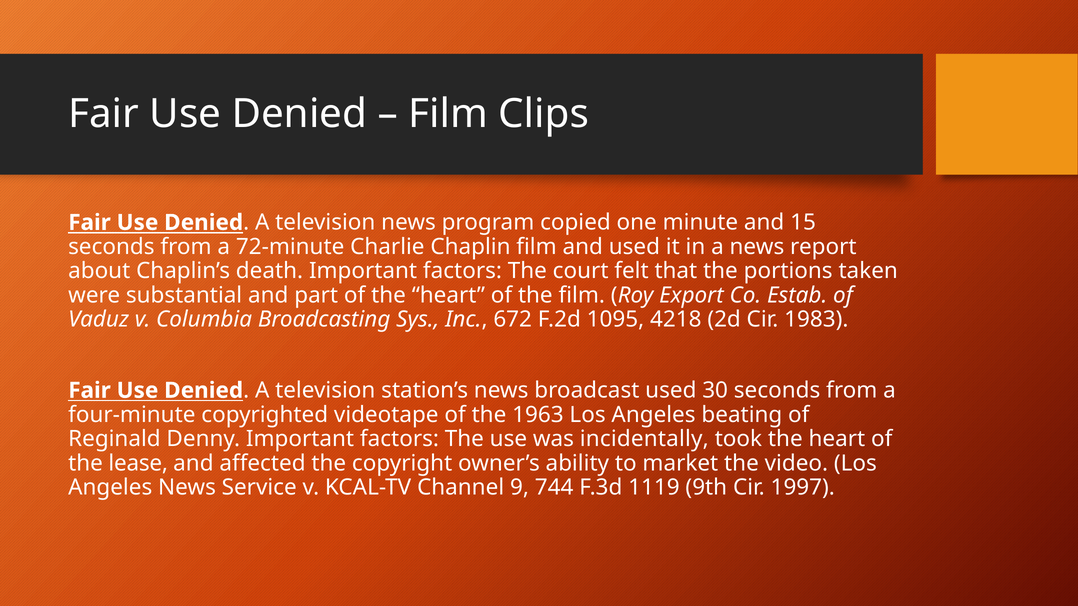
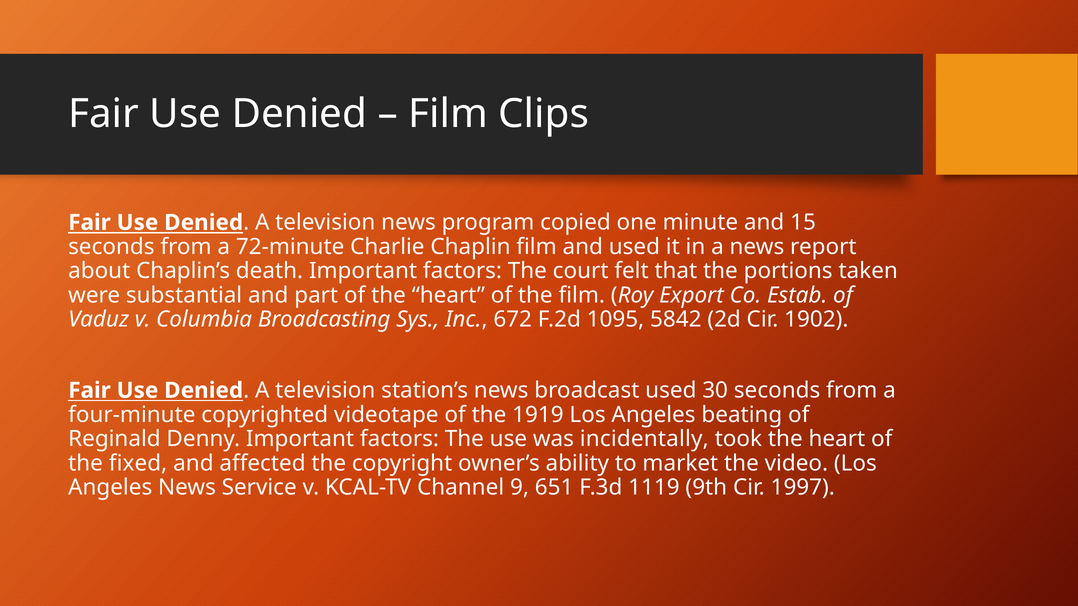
4218: 4218 -> 5842
1983: 1983 -> 1902
1963: 1963 -> 1919
lease: lease -> fixed
744: 744 -> 651
